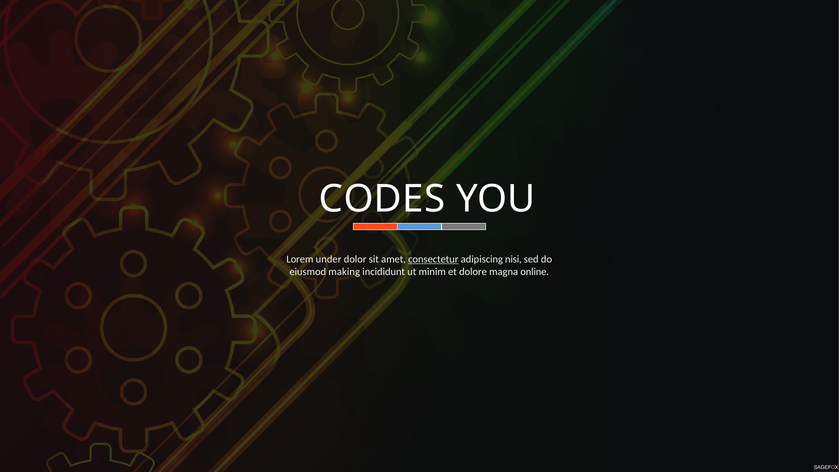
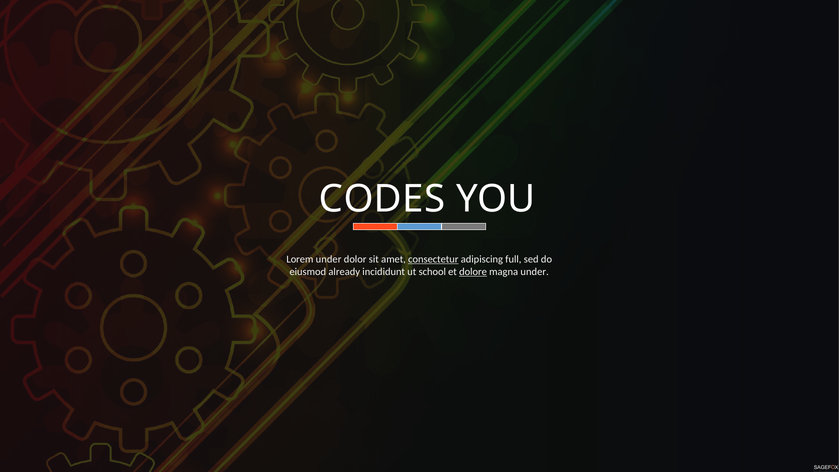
nisi: nisi -> full
making: making -> already
minim: minim -> school
dolore underline: none -> present
magna online: online -> under
